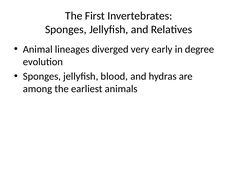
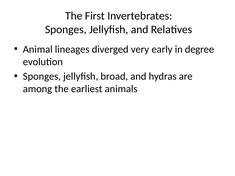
blood: blood -> broad
